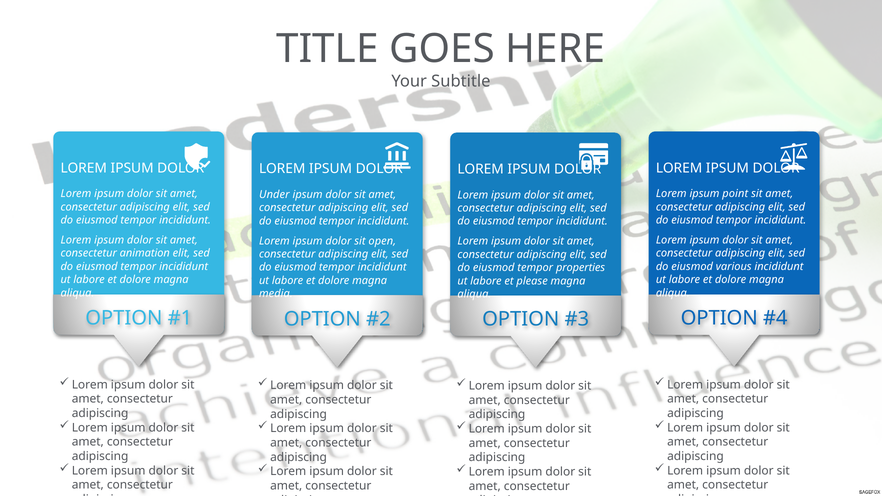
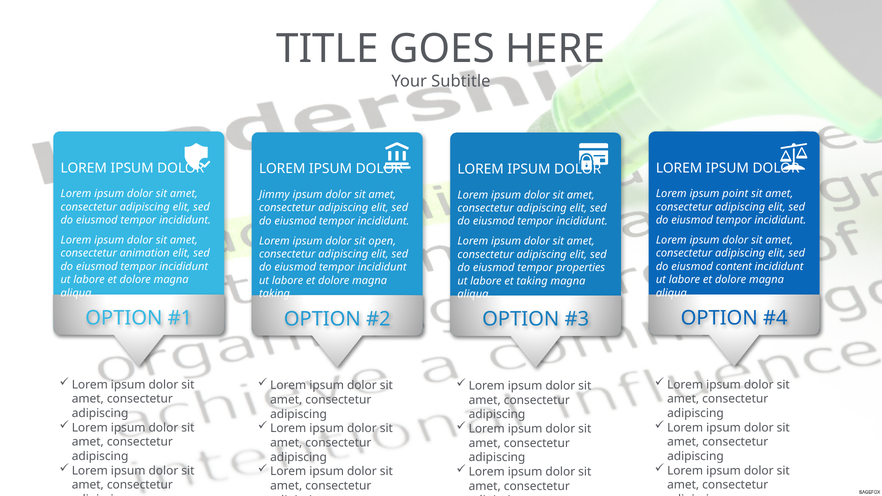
Under: Under -> Jimmy
various: various -> content
et please: please -> taking
media at (276, 294): media -> taking
